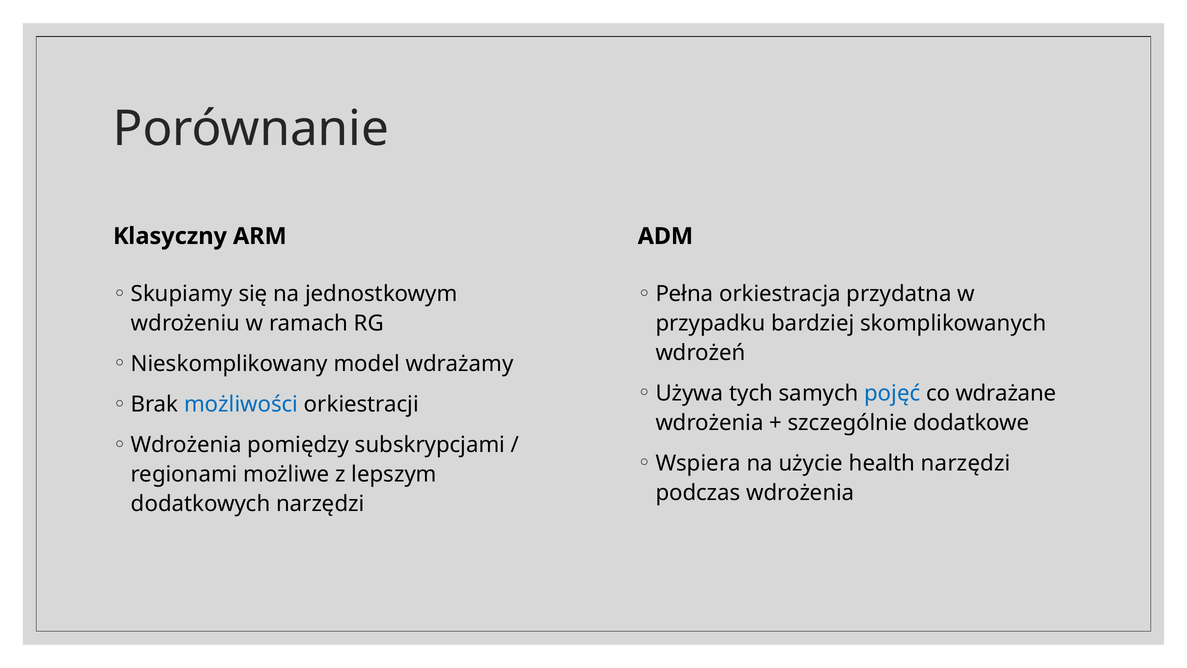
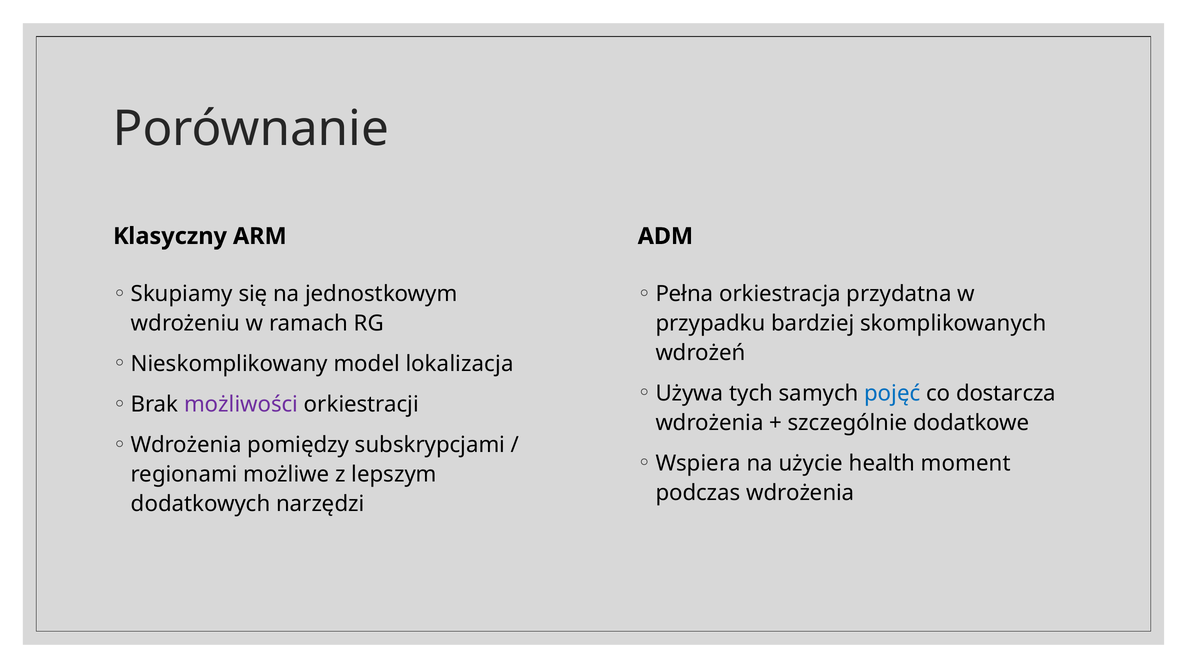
wdrażamy: wdrażamy -> lokalizacja
wdrażane: wdrażane -> dostarcza
możliwości colour: blue -> purple
health narzędzi: narzędzi -> moment
